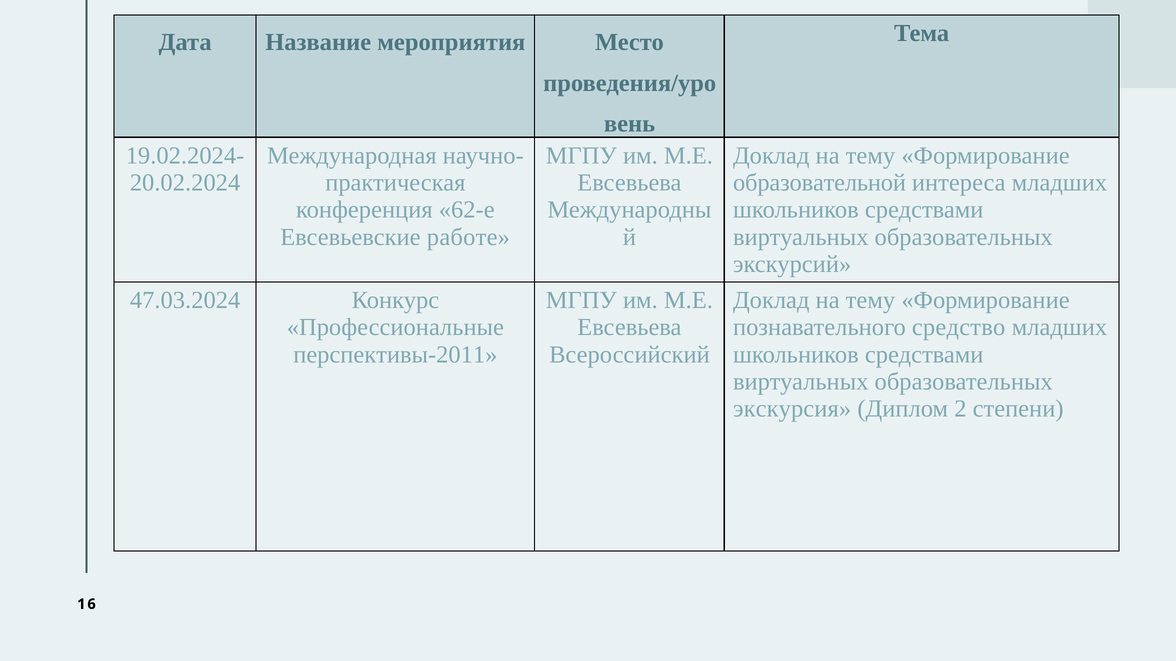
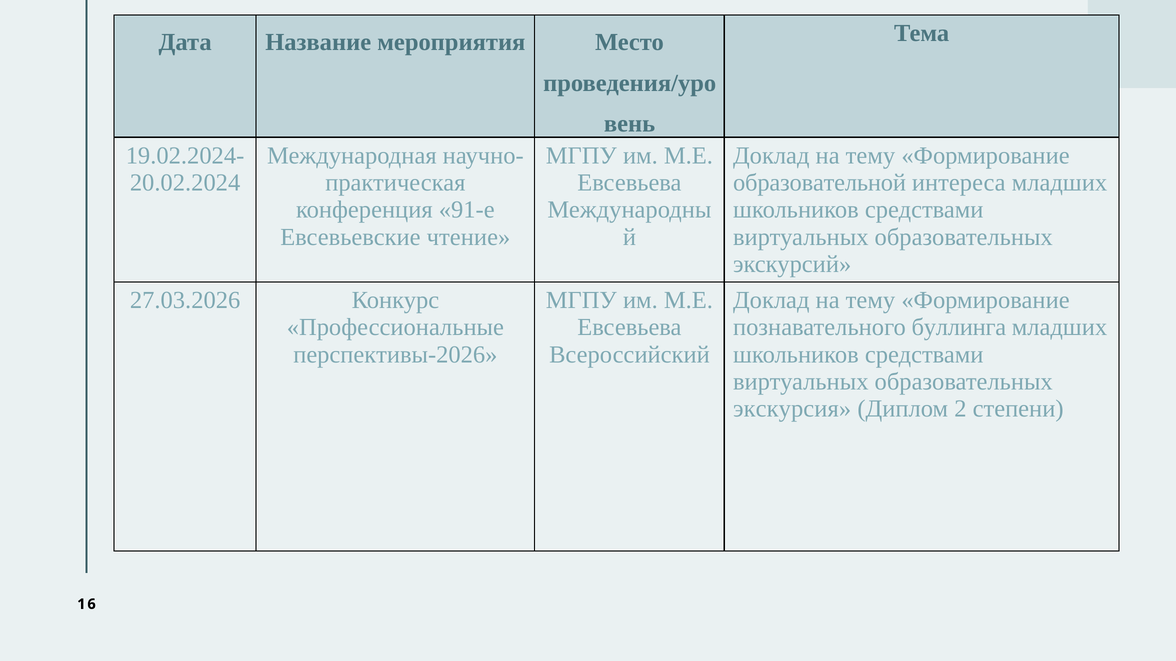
62-е: 62-е -> 91-е
работе: работе -> чтение
47.03.2024: 47.03.2024 -> 27.03.2026
средство: средство -> буллинга
перспективы-2011: перспективы-2011 -> перспективы-2026
